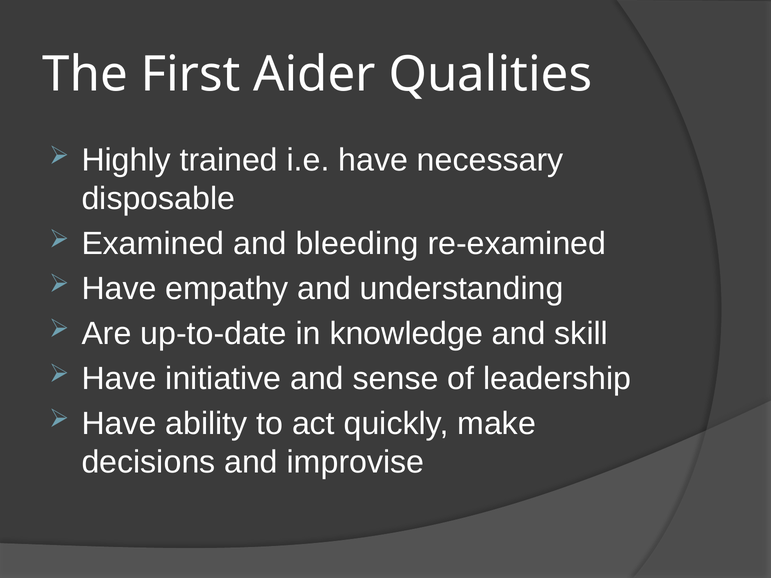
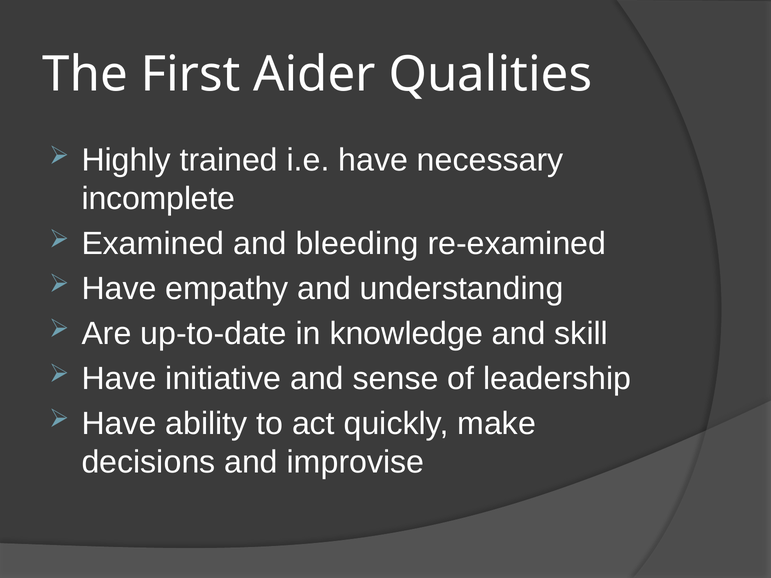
disposable: disposable -> incomplete
